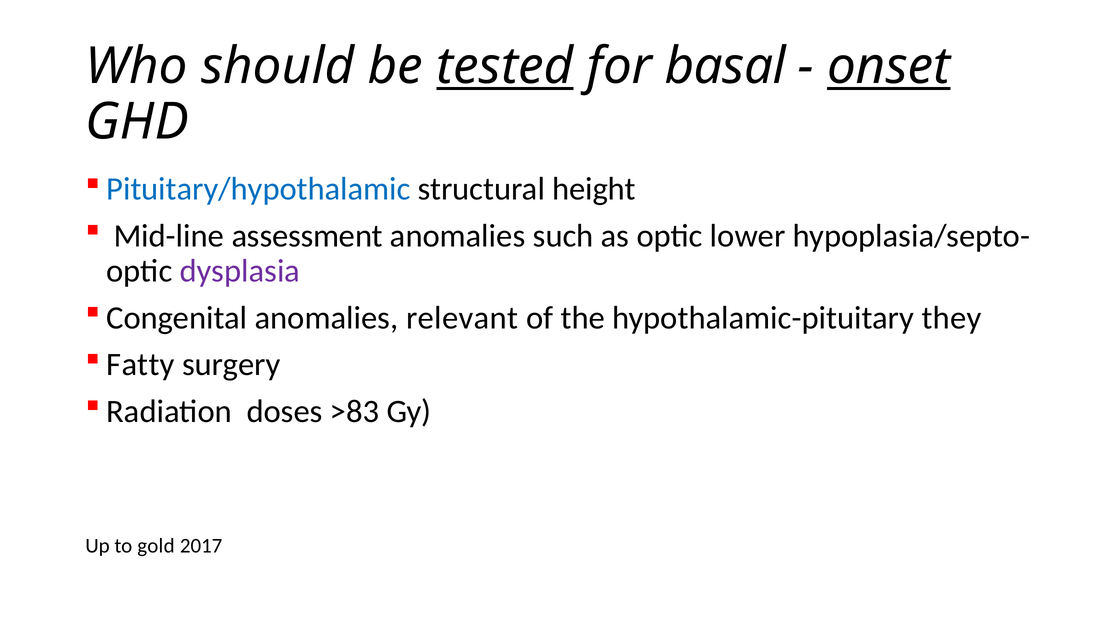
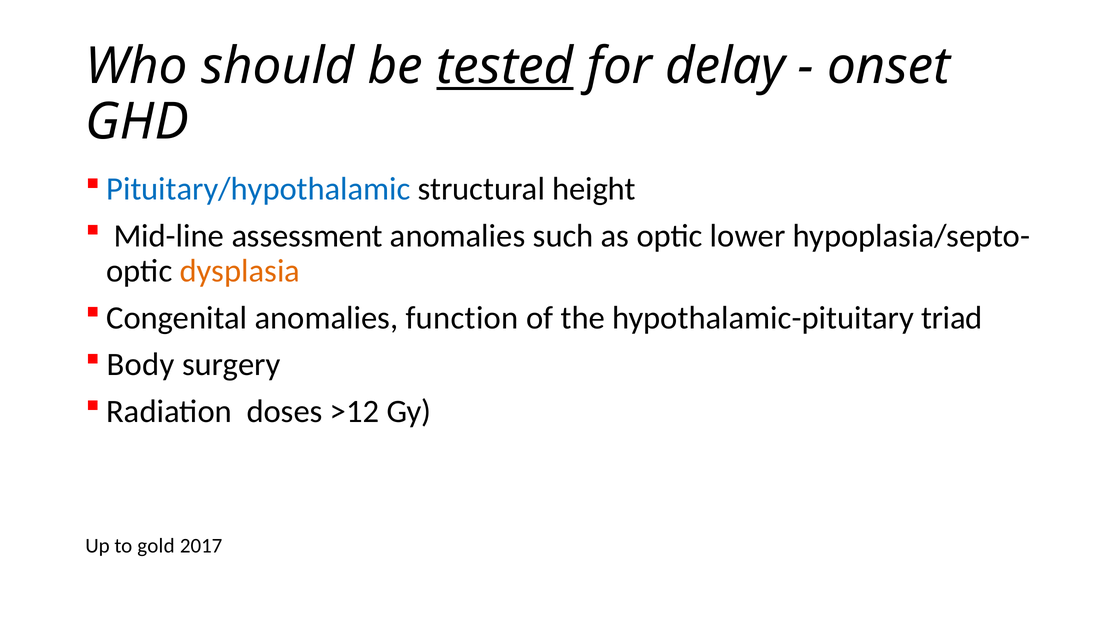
basal: basal -> delay
onset underline: present -> none
dysplasia colour: purple -> orange
relevant: relevant -> function
they: they -> triad
Fatty: Fatty -> Body
>83: >83 -> >12
